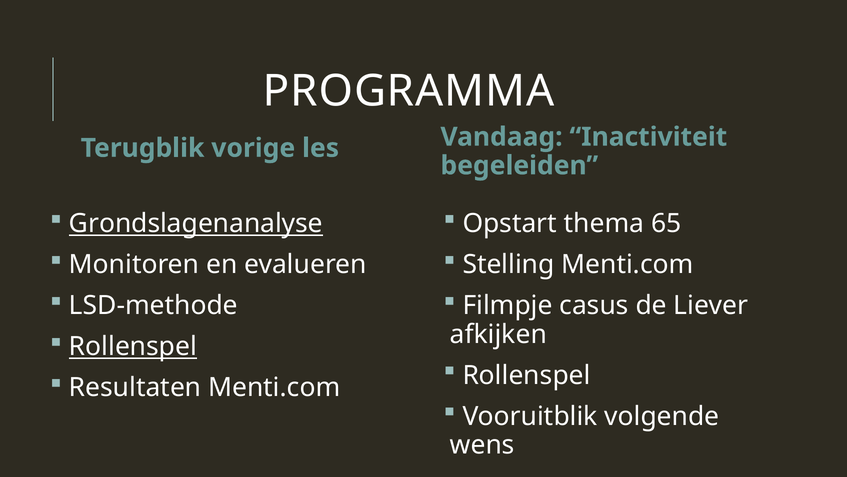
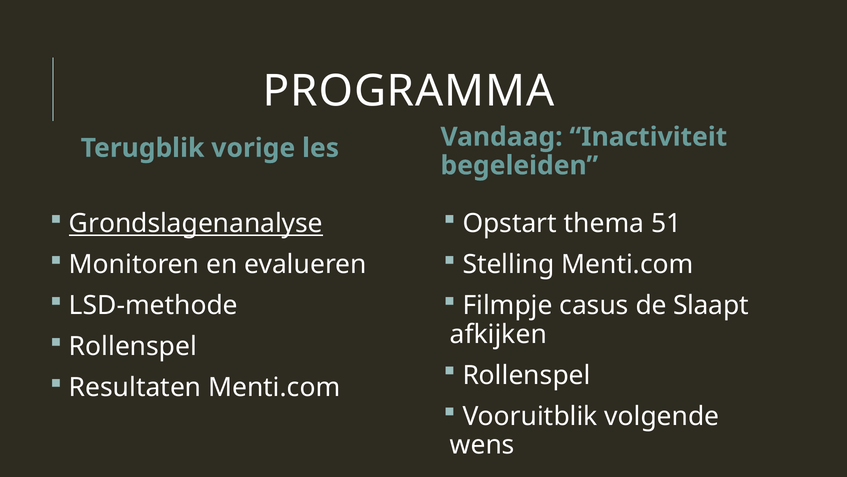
65: 65 -> 51
Liever: Liever -> Slaapt
Rollenspel at (133, 346) underline: present -> none
